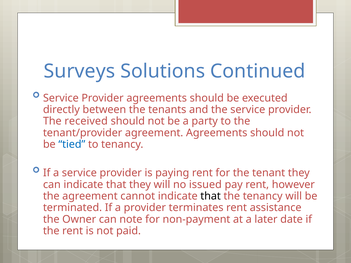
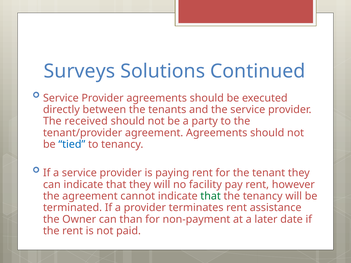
issued: issued -> facility
that at (211, 196) colour: black -> green
note: note -> than
